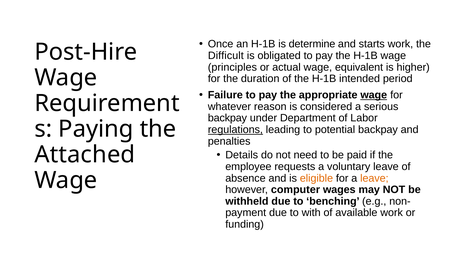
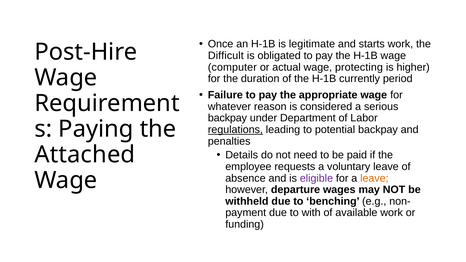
determine: determine -> legitimate
principles: principles -> computer
equivalent: equivalent -> protecting
intended: intended -> currently
wage at (374, 95) underline: present -> none
eligible colour: orange -> purple
computer: computer -> departure
